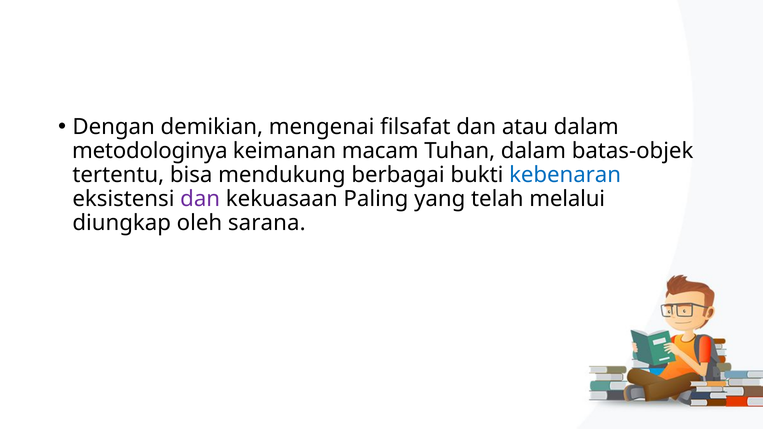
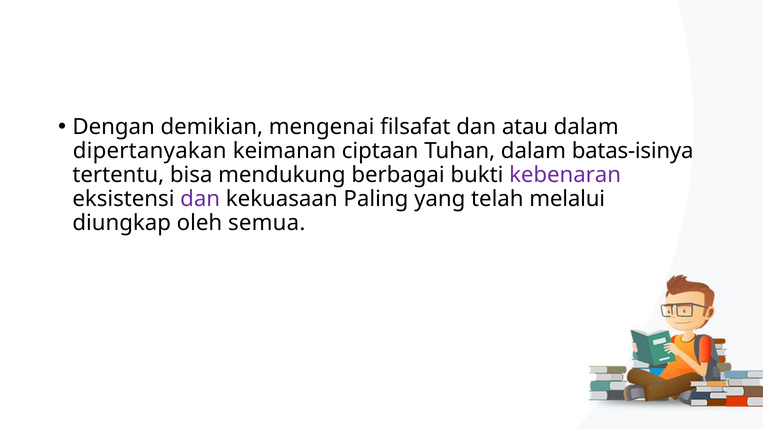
metodologinya: metodologinya -> dipertanyakan
macam: macam -> ciptaan
batas-objek: batas-objek -> batas-isinya
kebenaran colour: blue -> purple
sarana: sarana -> semua
